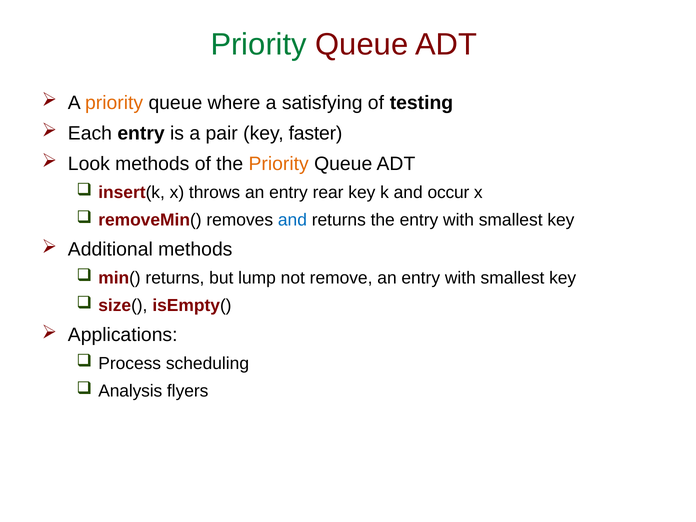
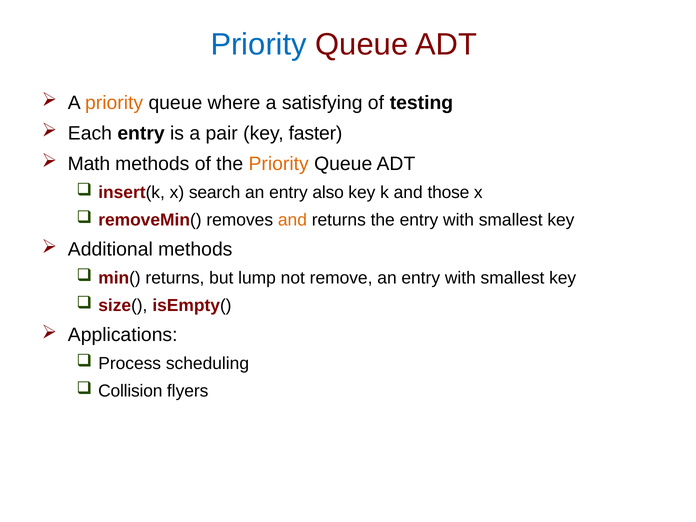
Priority at (259, 45) colour: green -> blue
Look: Look -> Math
throws: throws -> search
rear: rear -> also
occur: occur -> those
and at (292, 220) colour: blue -> orange
Analysis: Analysis -> Collision
